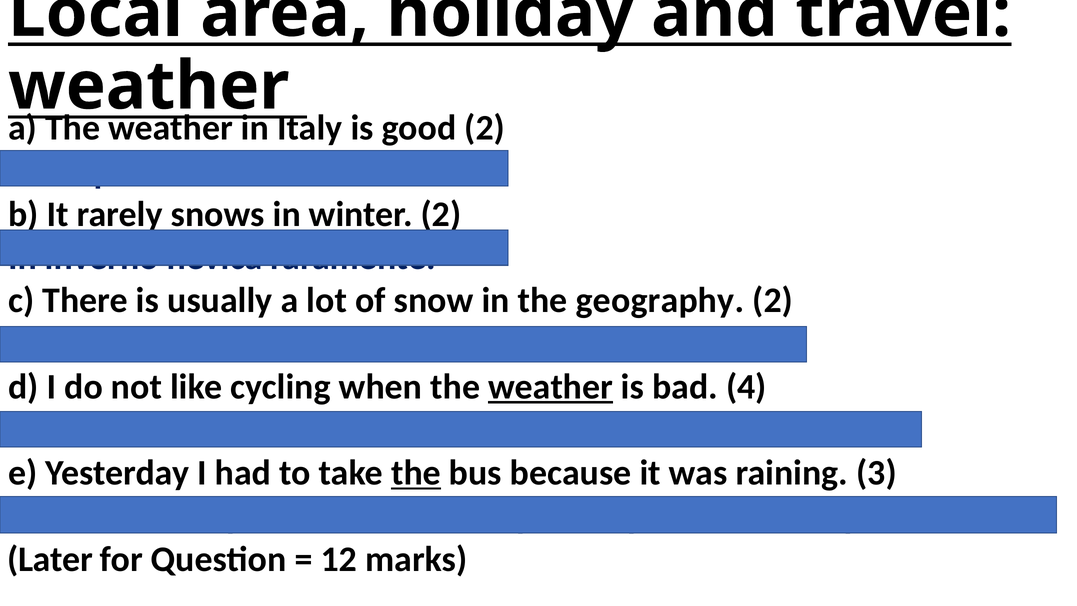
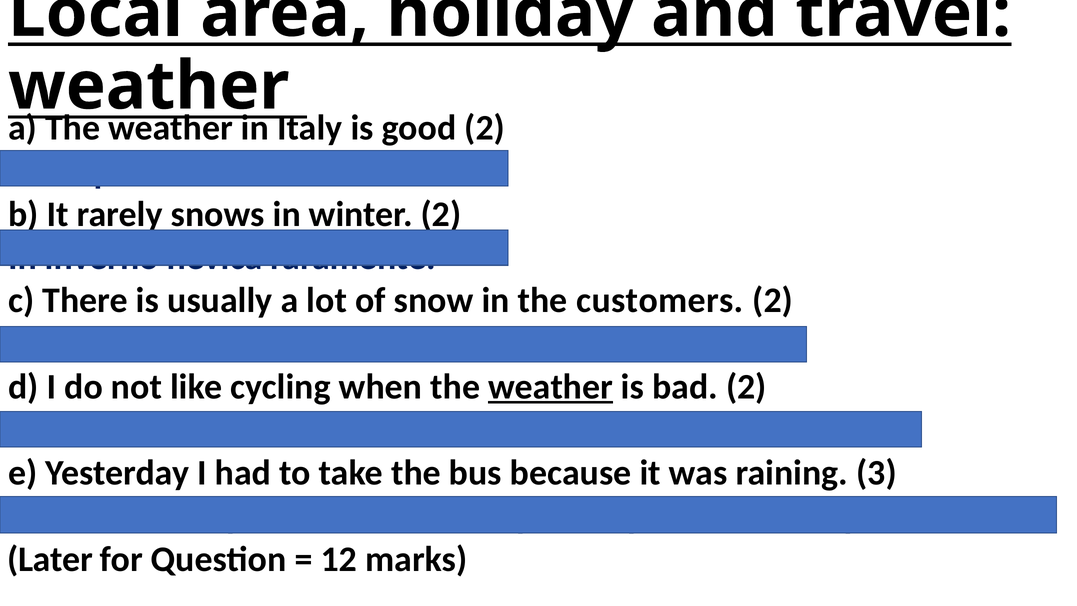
geography: geography -> customers
bad 4: 4 -> 2
the at (416, 473) underline: present -> none
